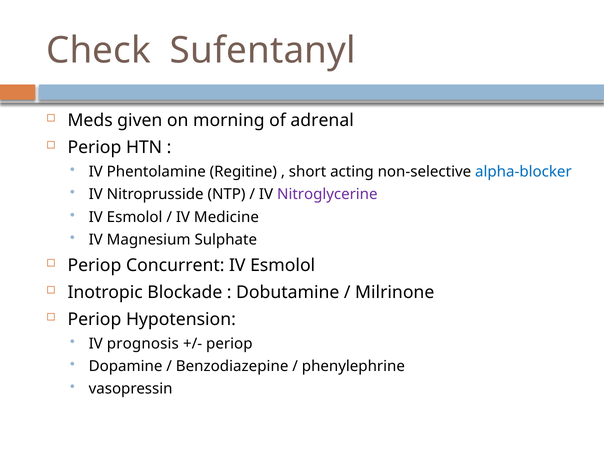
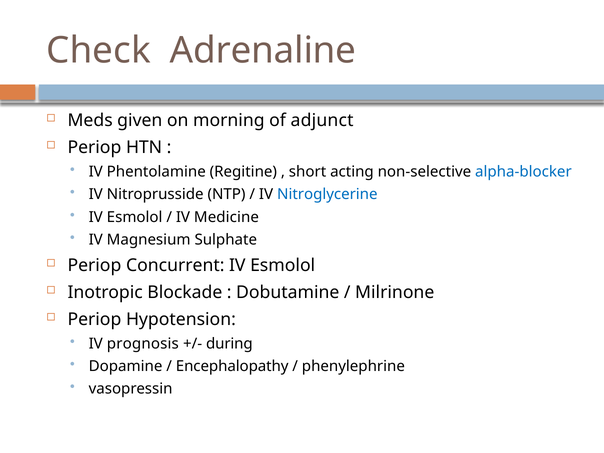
Sufentanyl: Sufentanyl -> Adrenaline
adrenal: adrenal -> adjunct
Nitroglycerine colour: purple -> blue
periop at (229, 344): periop -> during
Benzodiazepine: Benzodiazepine -> Encephalopathy
